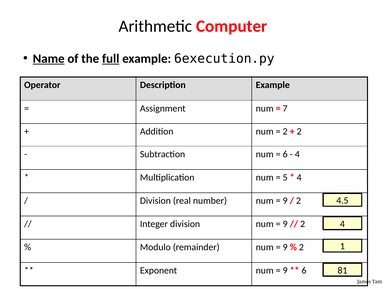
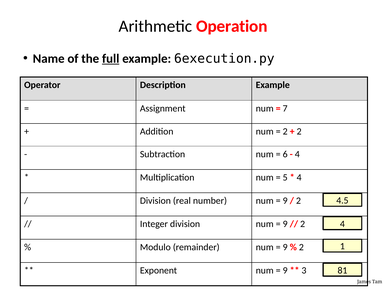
Computer: Computer -> Operation
Name underline: present -> none
6 at (304, 271): 6 -> 3
